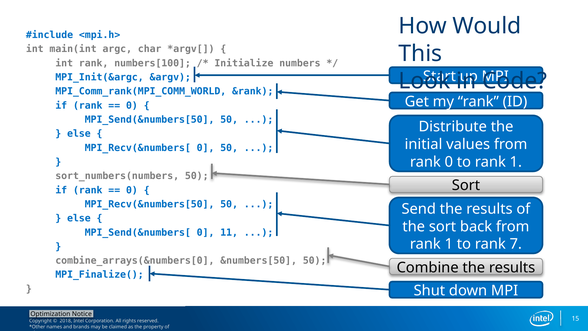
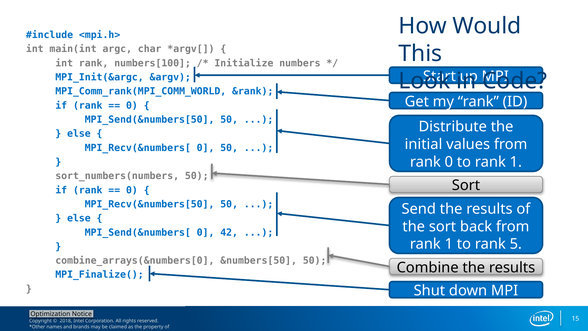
11: 11 -> 42
7: 7 -> 5
